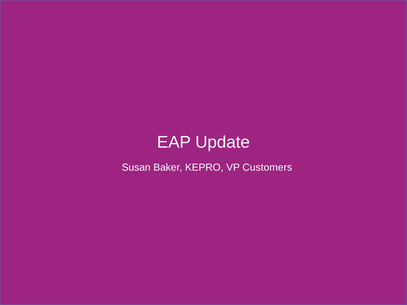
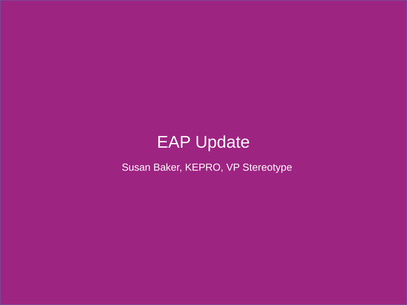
Customers: Customers -> Stereotype
